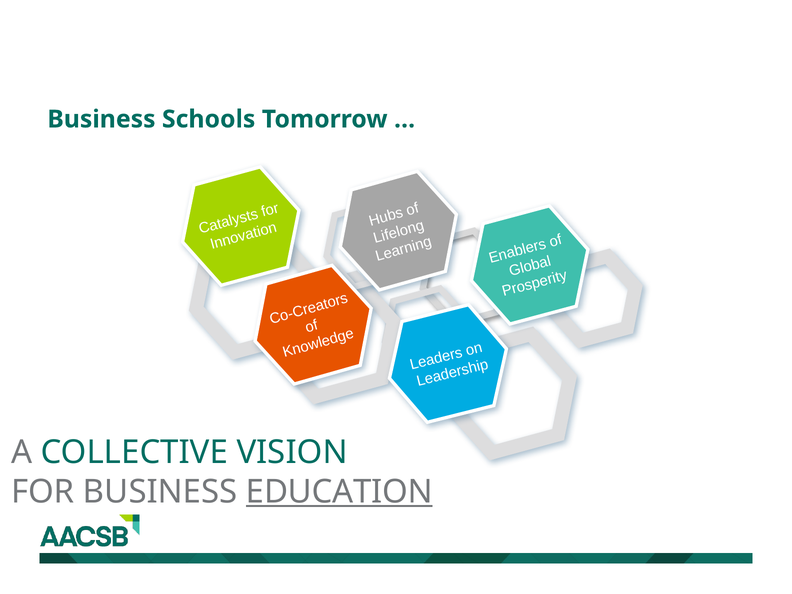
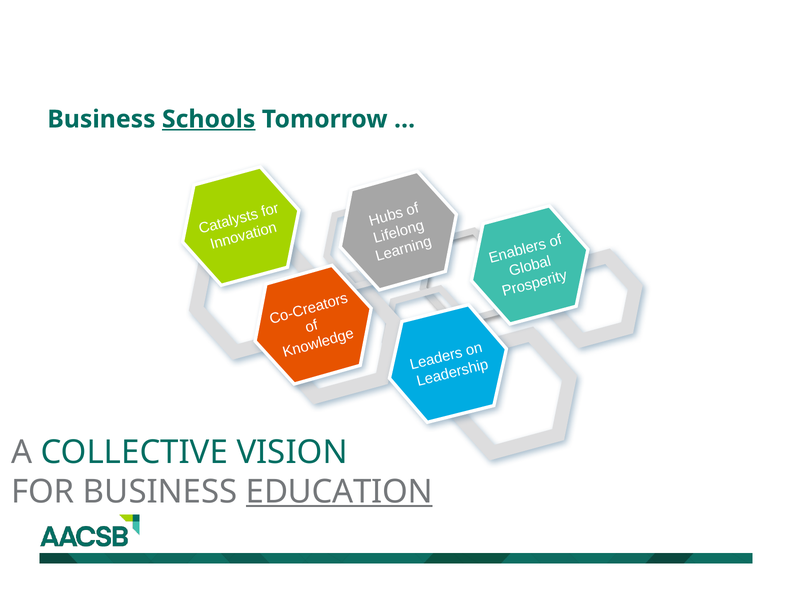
Schools underline: none -> present
